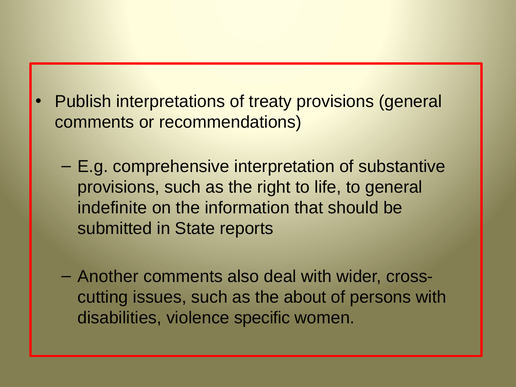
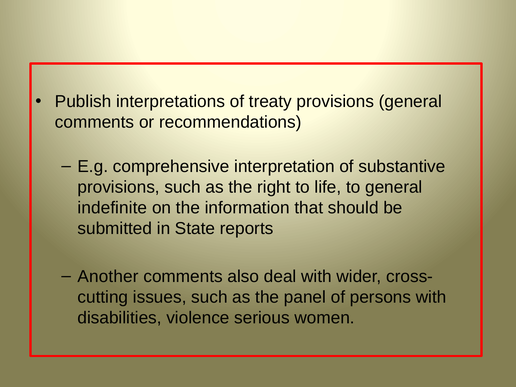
about: about -> panel
specific: specific -> serious
